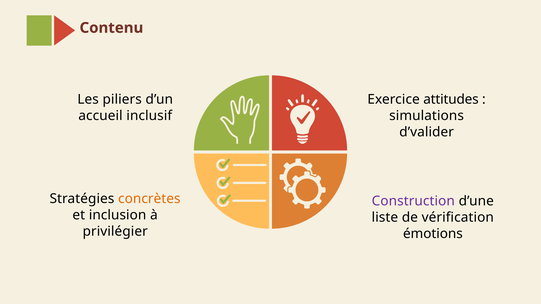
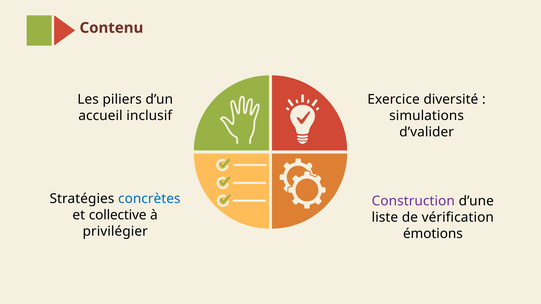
attitudes: attitudes -> diversité
concrètes colour: orange -> blue
inclusion: inclusion -> collective
